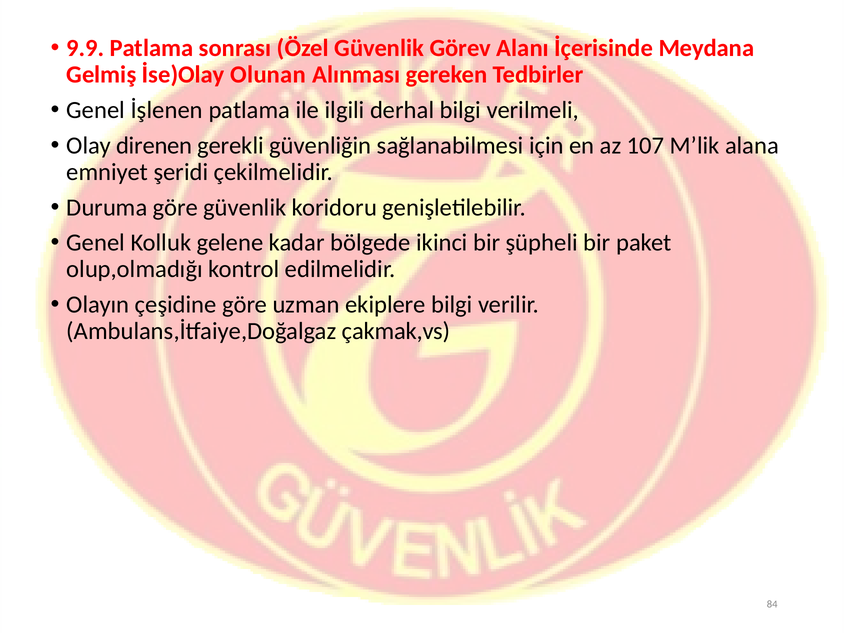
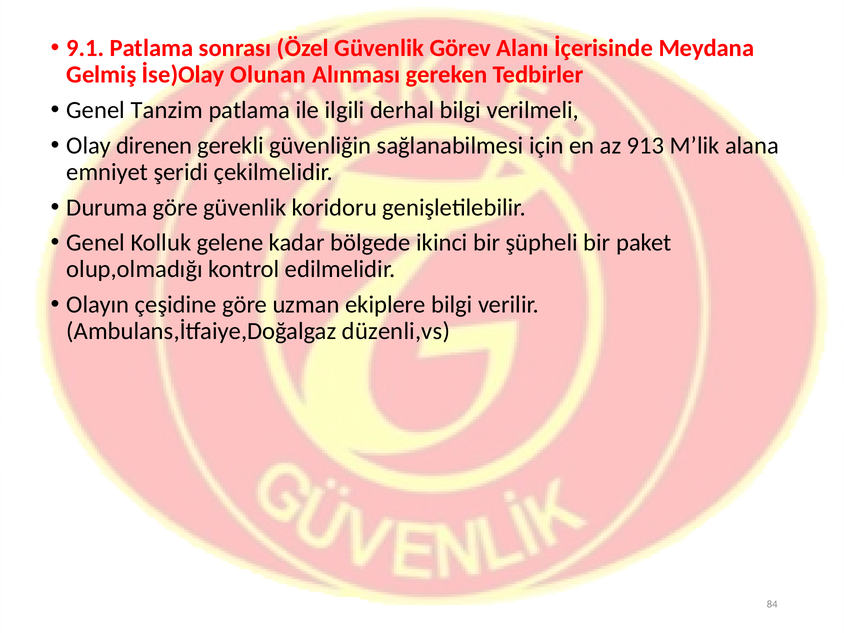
9.9: 9.9 -> 9.1
İşlenen: İşlenen -> Tanzim
107: 107 -> 913
çakmak,vs: çakmak,vs -> düzenli,vs
